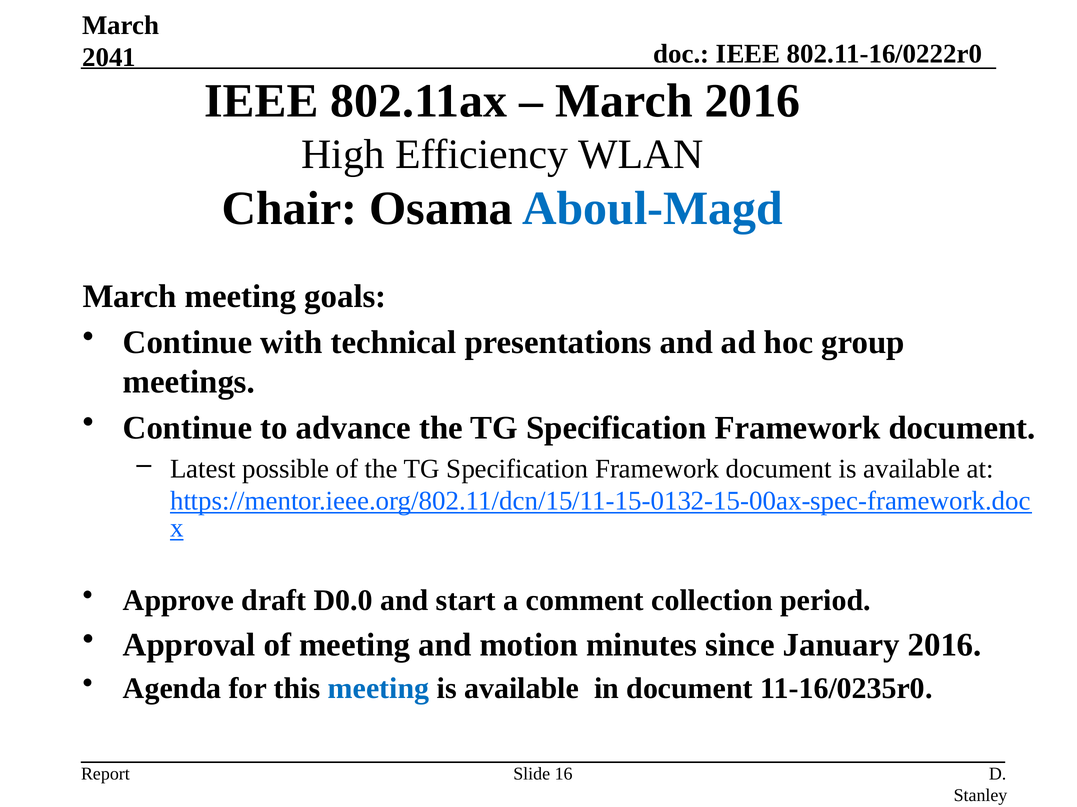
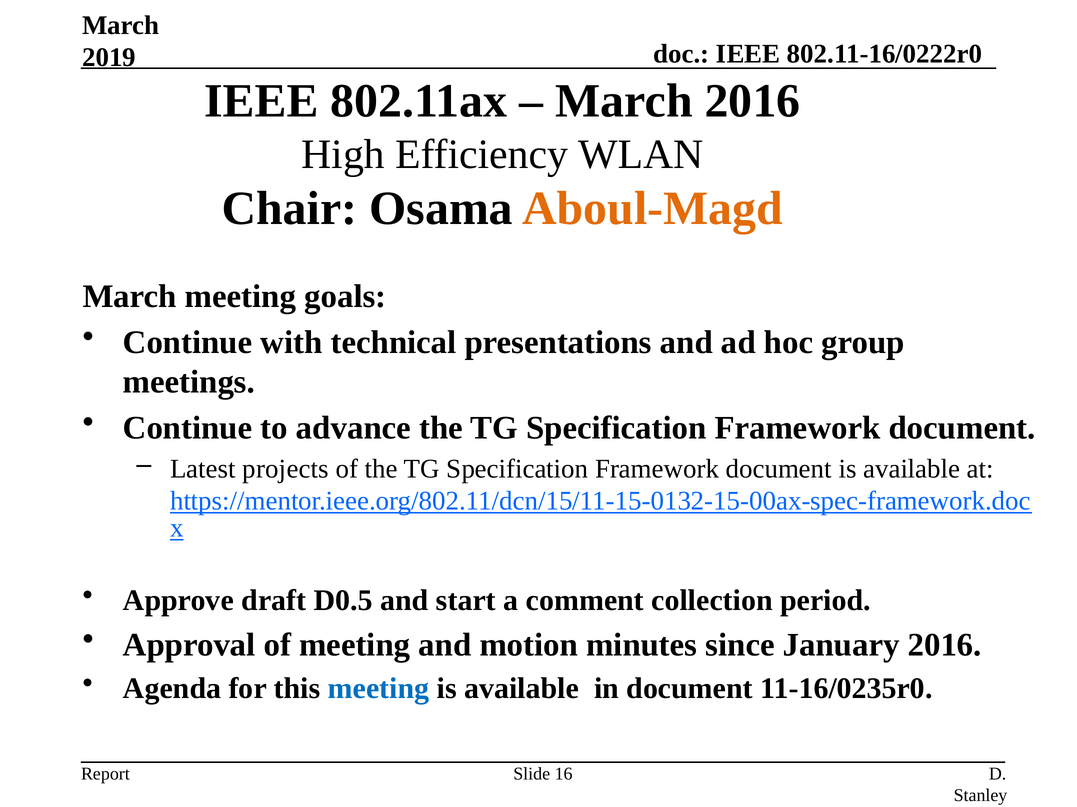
2041: 2041 -> 2019
Aboul-Magd colour: blue -> orange
possible: possible -> projects
D0.0: D0.0 -> D0.5
